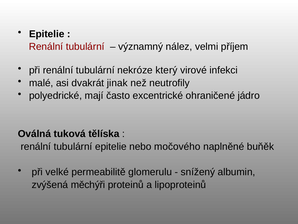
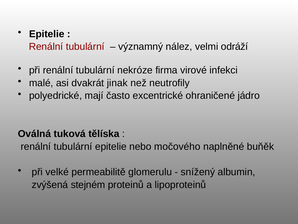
příjem: příjem -> odráží
který: který -> firma
měchýři: měchýři -> stejném
